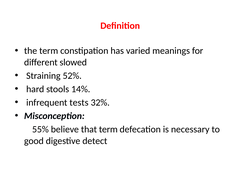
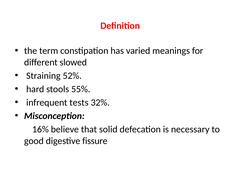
14%: 14% -> 55%
55%: 55% -> 16%
that term: term -> solid
detect: detect -> fissure
